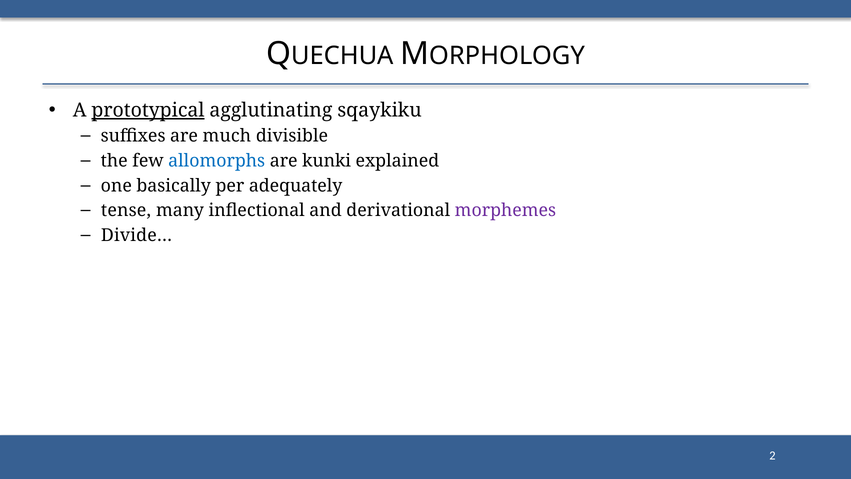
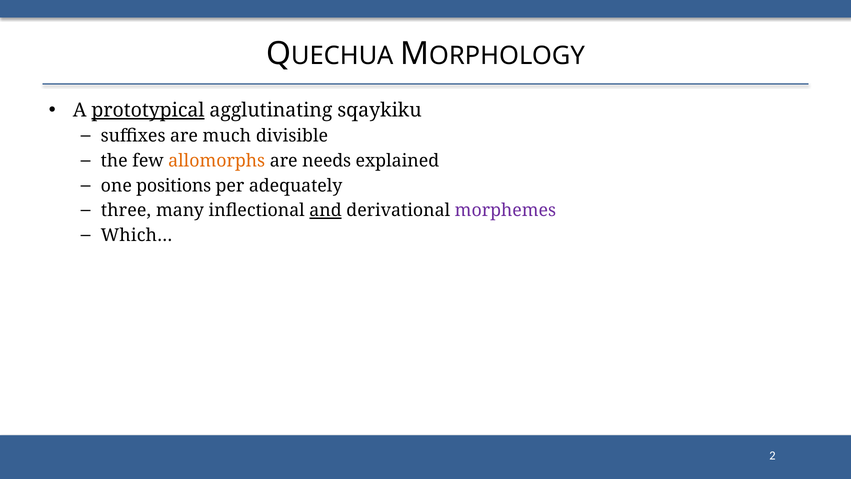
allomorphs colour: blue -> orange
kunki: kunki -> needs
basically: basically -> positions
tense: tense -> three
and underline: none -> present
Divide…: Divide… -> Which…
